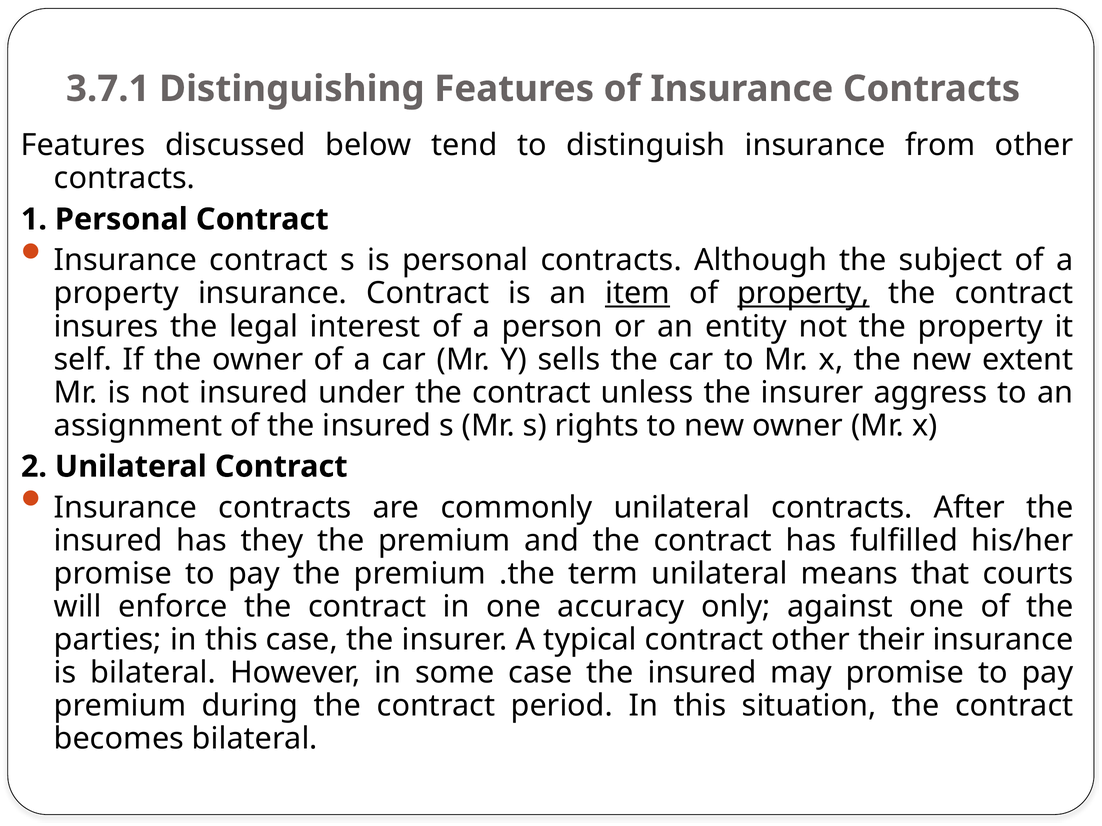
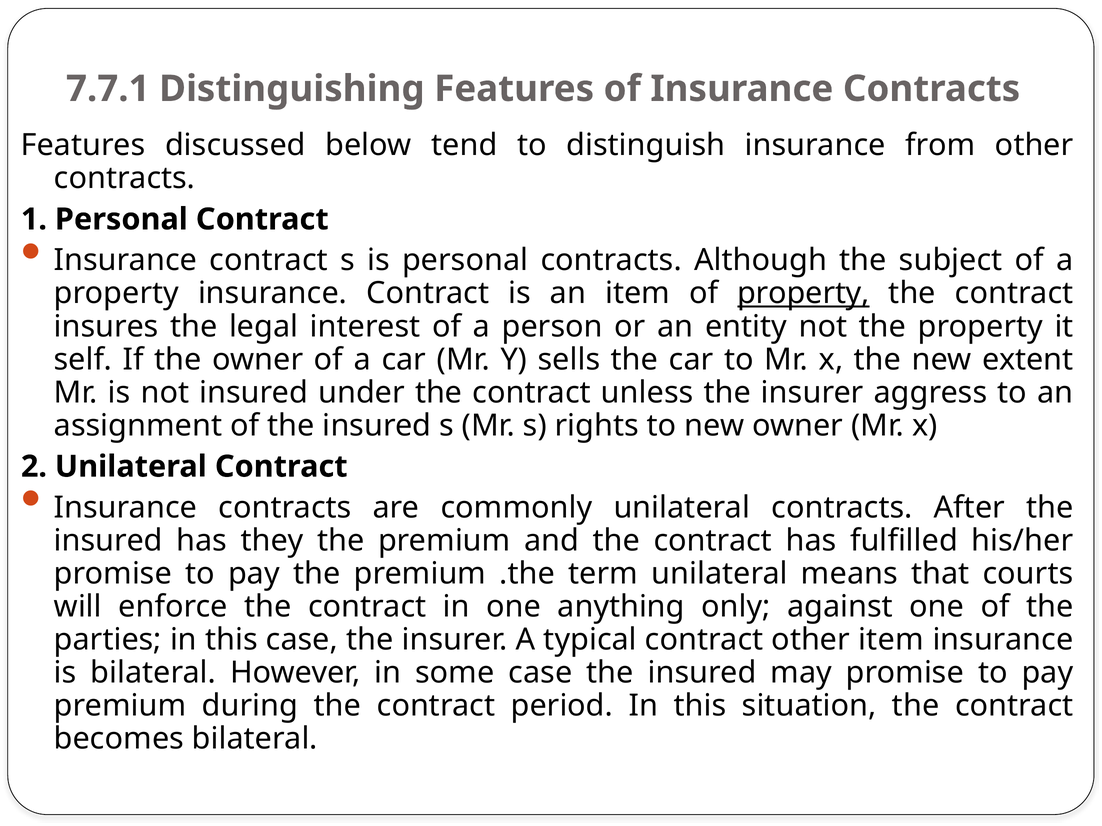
3.7.1: 3.7.1 -> 7.7.1
item at (638, 294) underline: present -> none
accuracy: accuracy -> anything
other their: their -> item
